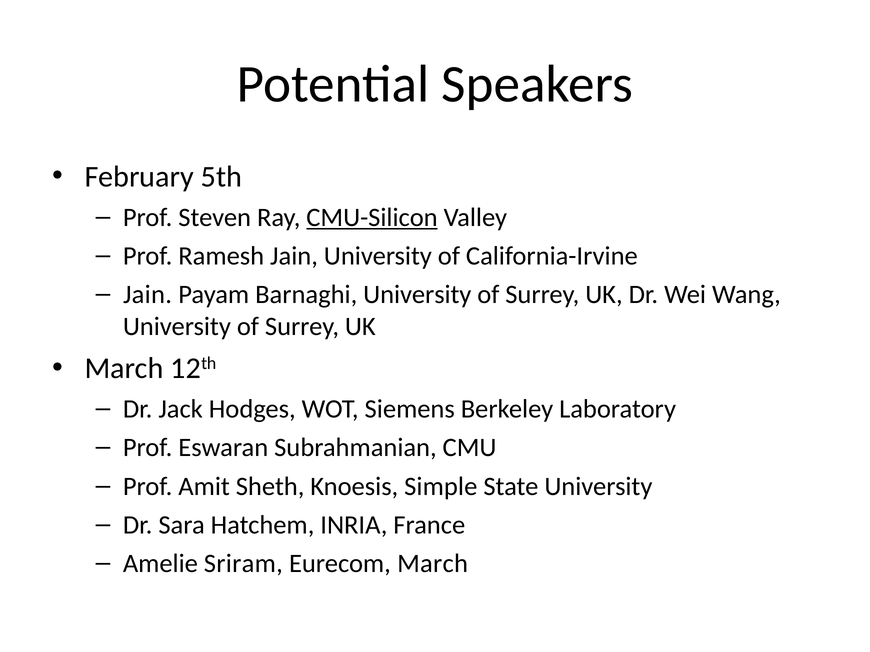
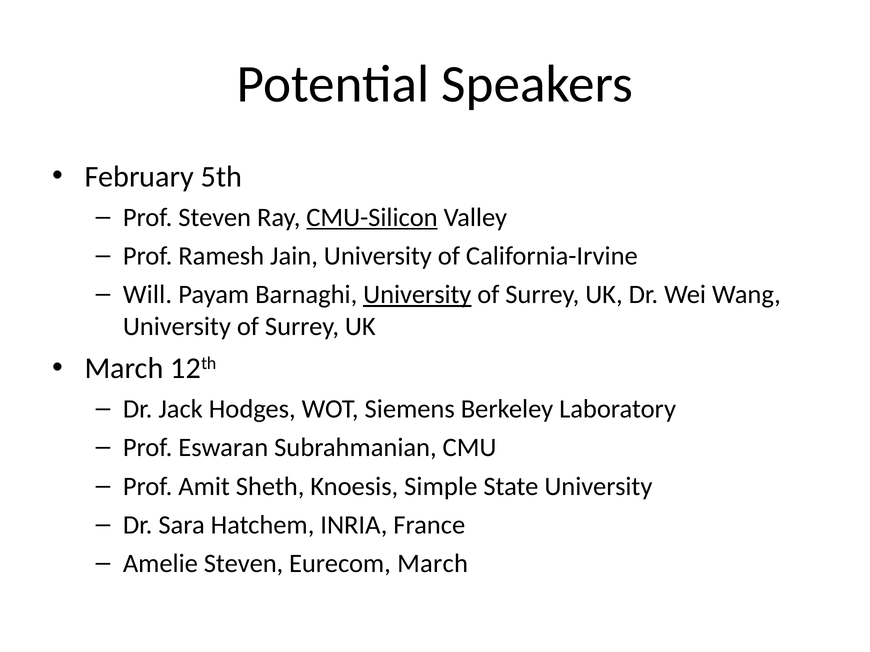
Jain at (147, 295): Jain -> Will
University at (417, 295) underline: none -> present
Amelie Sriram: Sriram -> Steven
